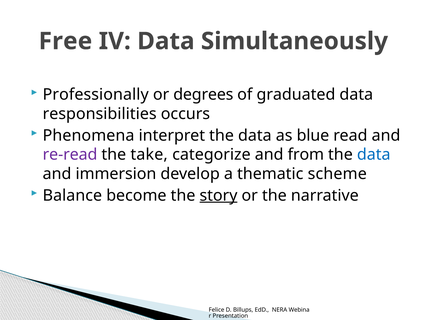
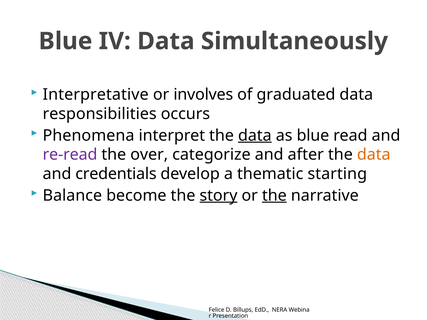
Free at (65, 41): Free -> Blue
Professionally: Professionally -> Interpretative
degrees: degrees -> involves
data at (255, 136) underline: none -> present
take: take -> over
from: from -> after
data at (374, 155) colour: blue -> orange
immersion: immersion -> credentials
scheme: scheme -> starting
the at (274, 196) underline: none -> present
